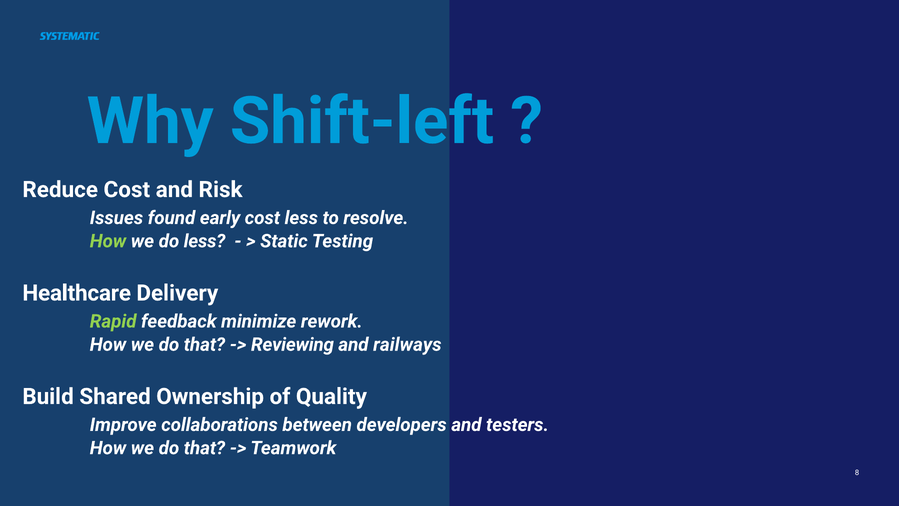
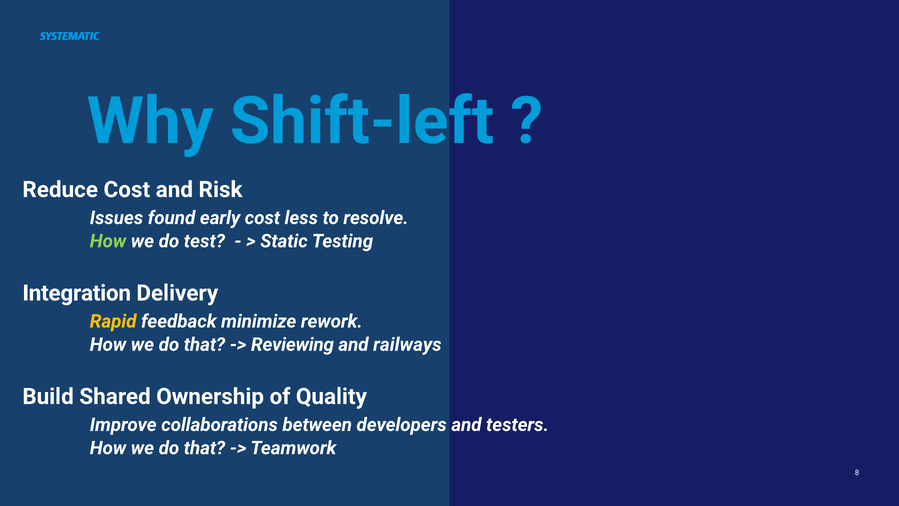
do less: less -> test
Healthcare: Healthcare -> Integration
Rapid colour: light green -> yellow
